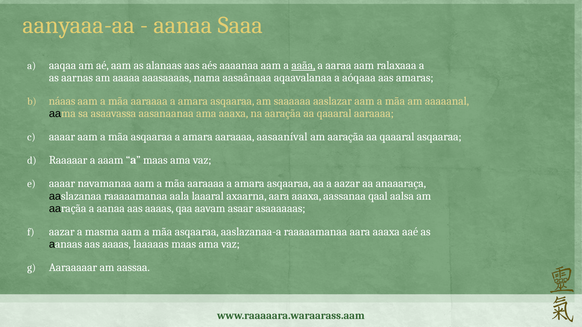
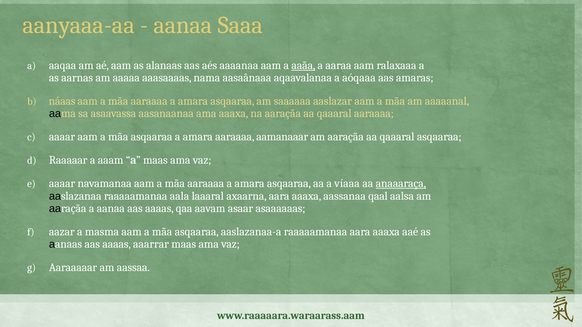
aasaaníval: aasaaníval -> aamanaaar
a aazar: aazar -> víaaa
anaaaraça underline: none -> present
laaaaas: laaaaas -> aaarrar
